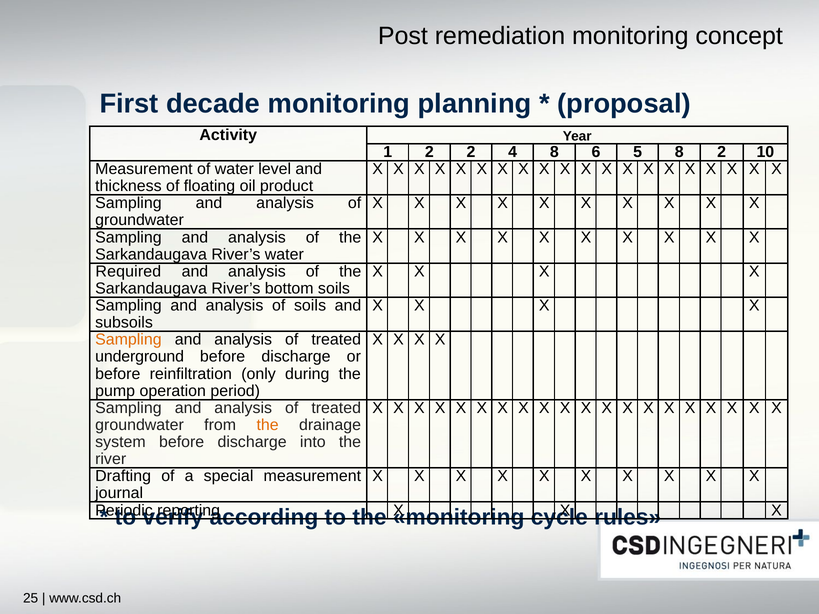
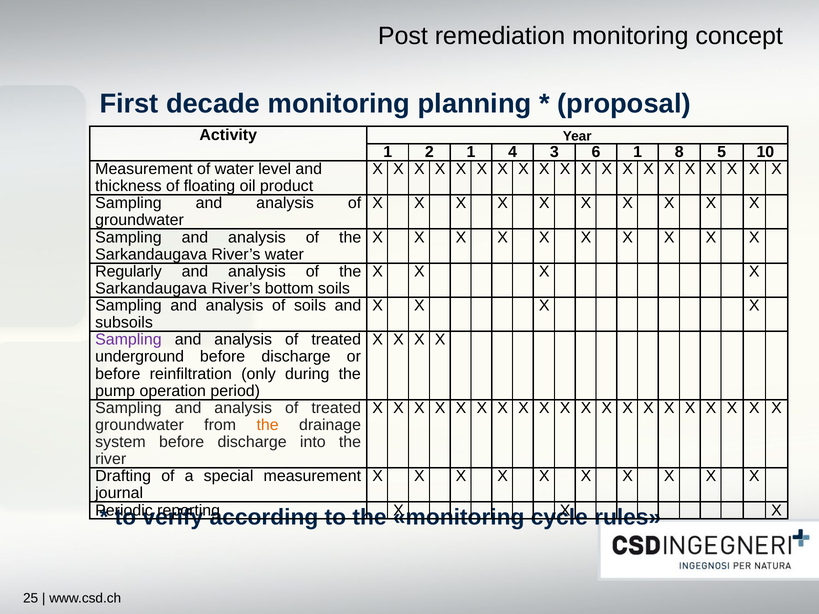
2 2: 2 -> 1
4 8: 8 -> 3
6 5: 5 -> 1
8 2: 2 -> 5
Required: Required -> Regularly
Sampling at (128, 340) colour: orange -> purple
